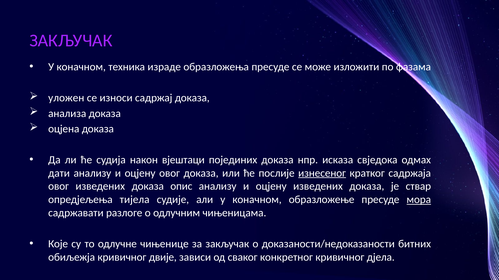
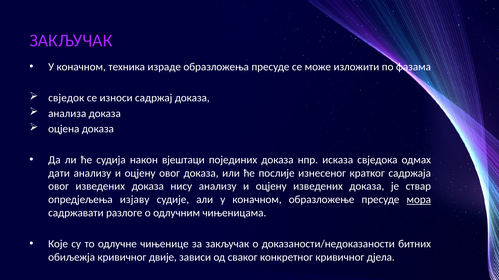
уложен: уложен -> свједок
изнесеног underline: present -> none
опис: опис -> нису
тијела: тијела -> изјаву
